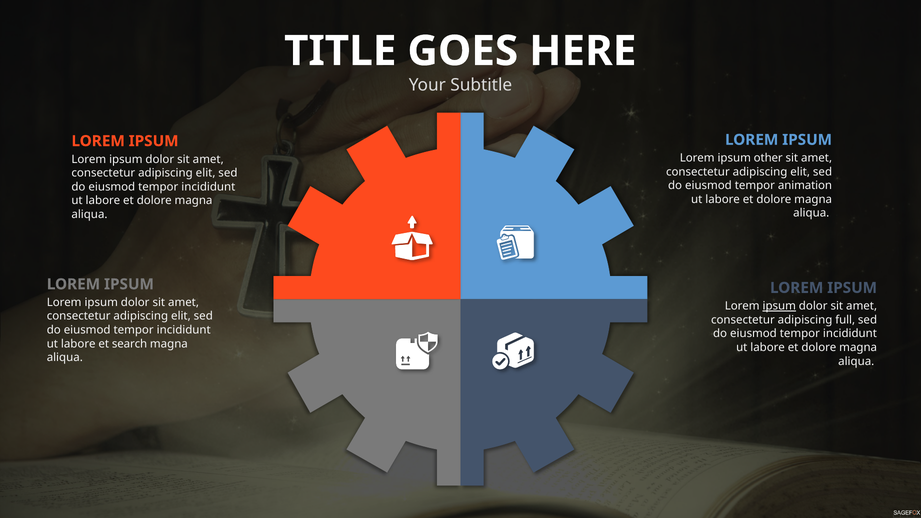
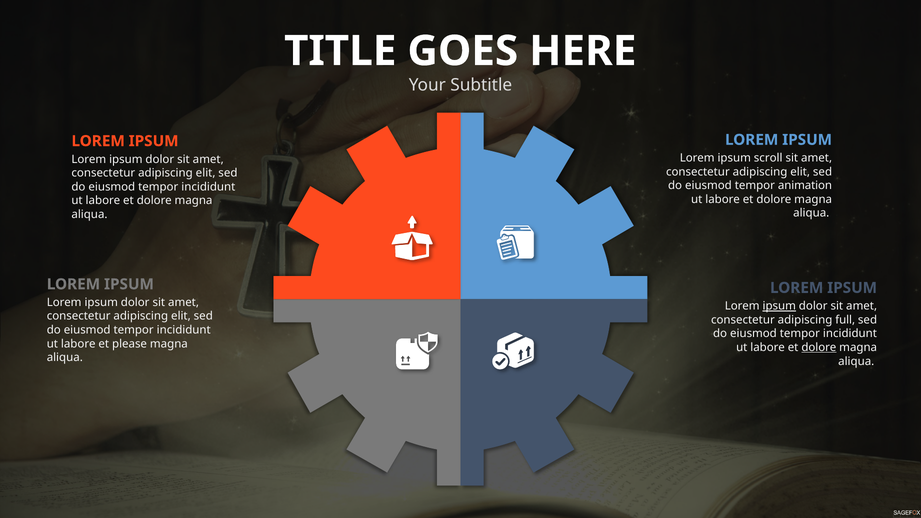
other: other -> scroll
search: search -> please
dolore at (819, 347) underline: none -> present
